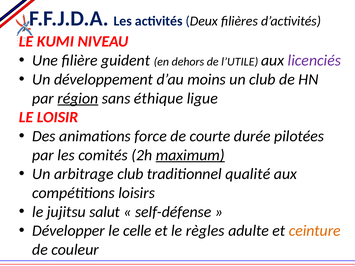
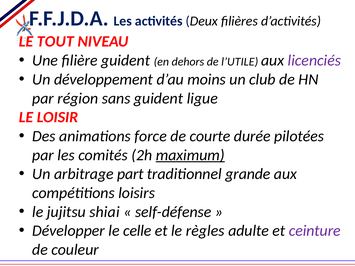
KUMI: KUMI -> TOUT
région underline: present -> none
sans éthique: éthique -> guident
arbitrage club: club -> part
qualité: qualité -> grande
salut: salut -> shiai
ceinture colour: orange -> purple
